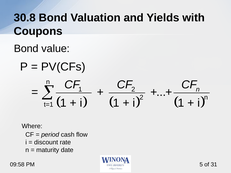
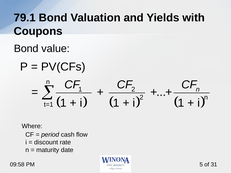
30.8: 30.8 -> 79.1
